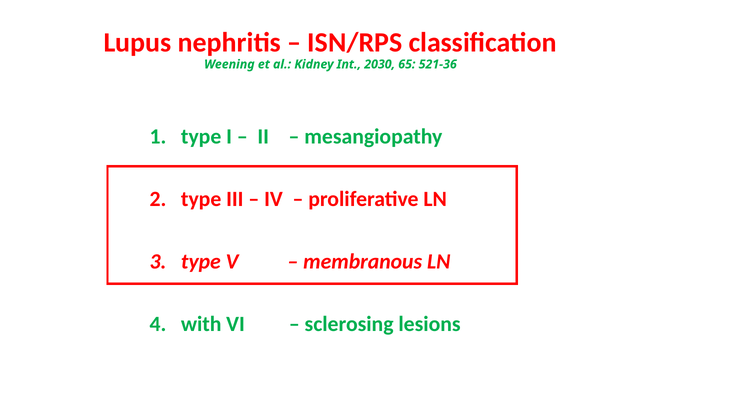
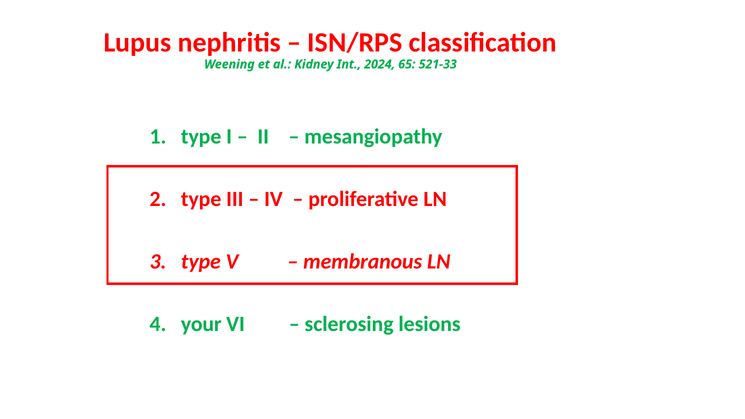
2030: 2030 -> 2024
521-36: 521-36 -> 521-33
with: with -> your
